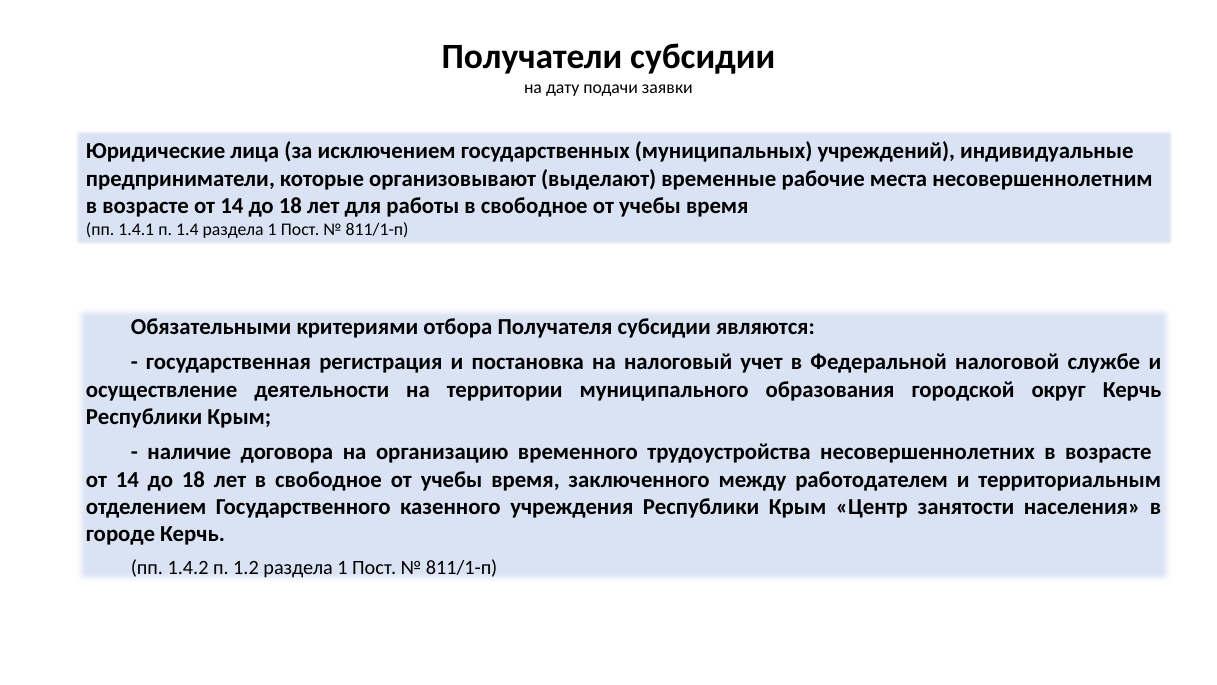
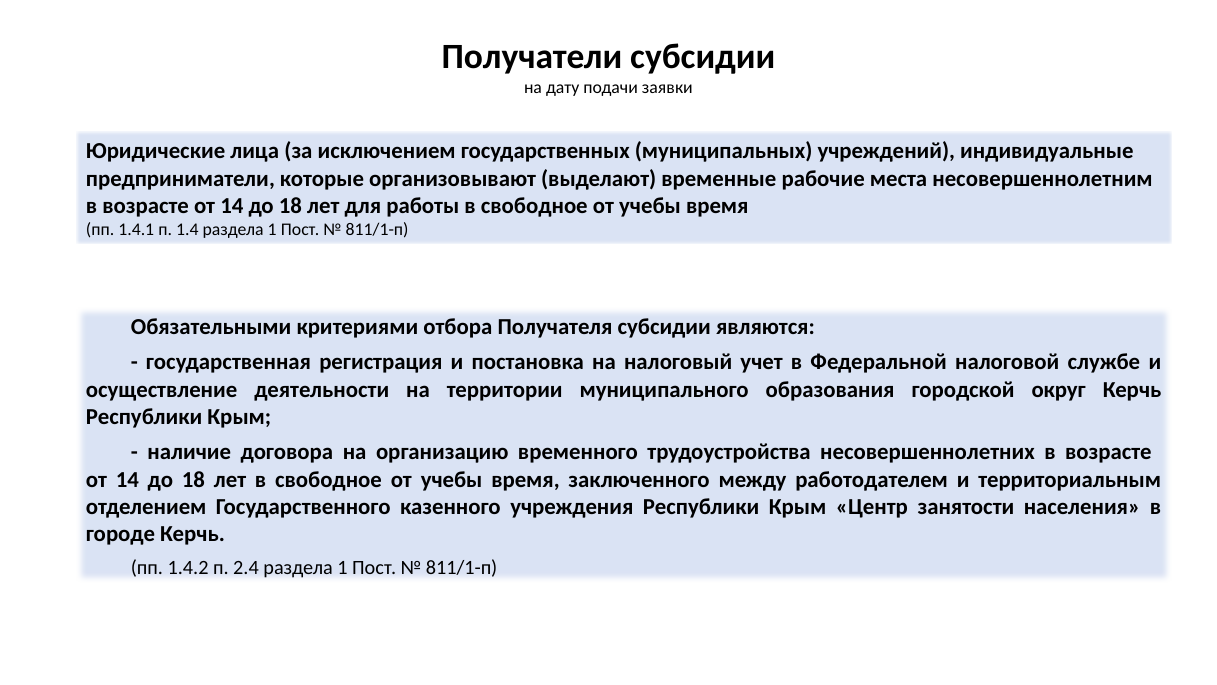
1.2: 1.2 -> 2.4
